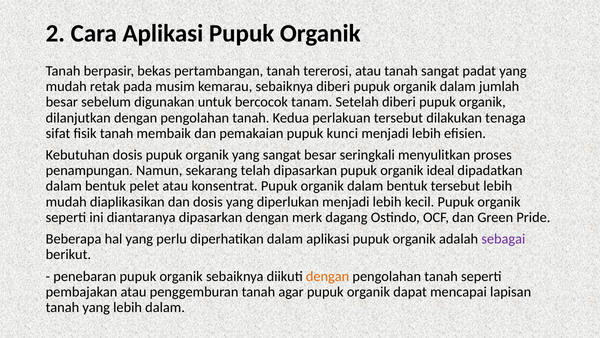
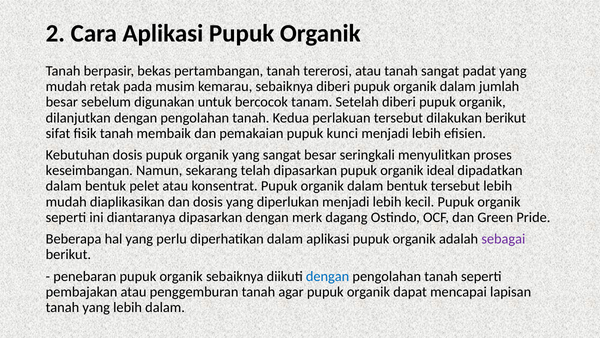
dilakukan tenaga: tenaga -> berikut
penampungan: penampungan -> keseimbangan
dengan at (328, 276) colour: orange -> blue
